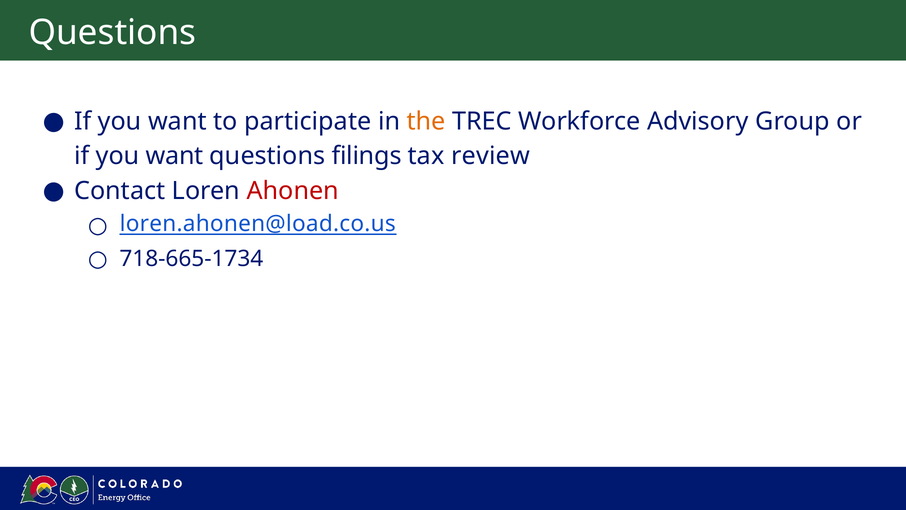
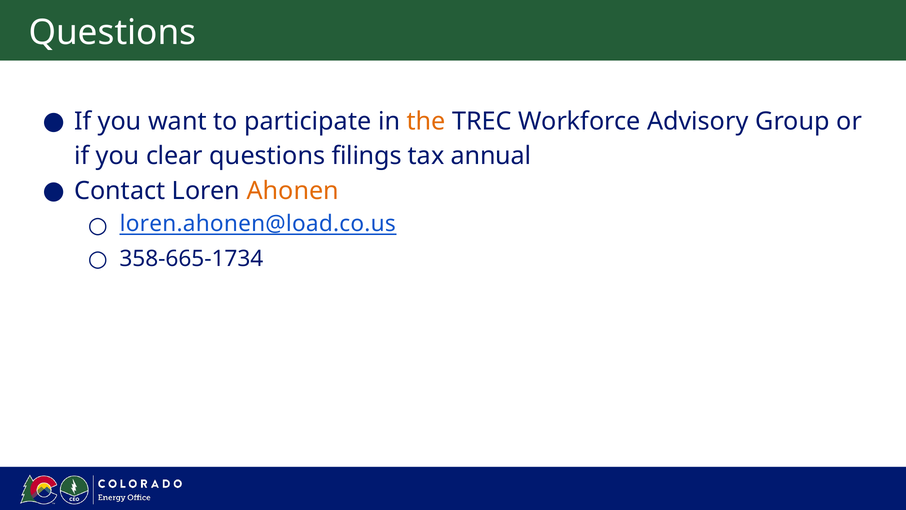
want at (175, 156): want -> clear
review: review -> annual
Ahonen colour: red -> orange
718-665-1734: 718-665-1734 -> 358-665-1734
